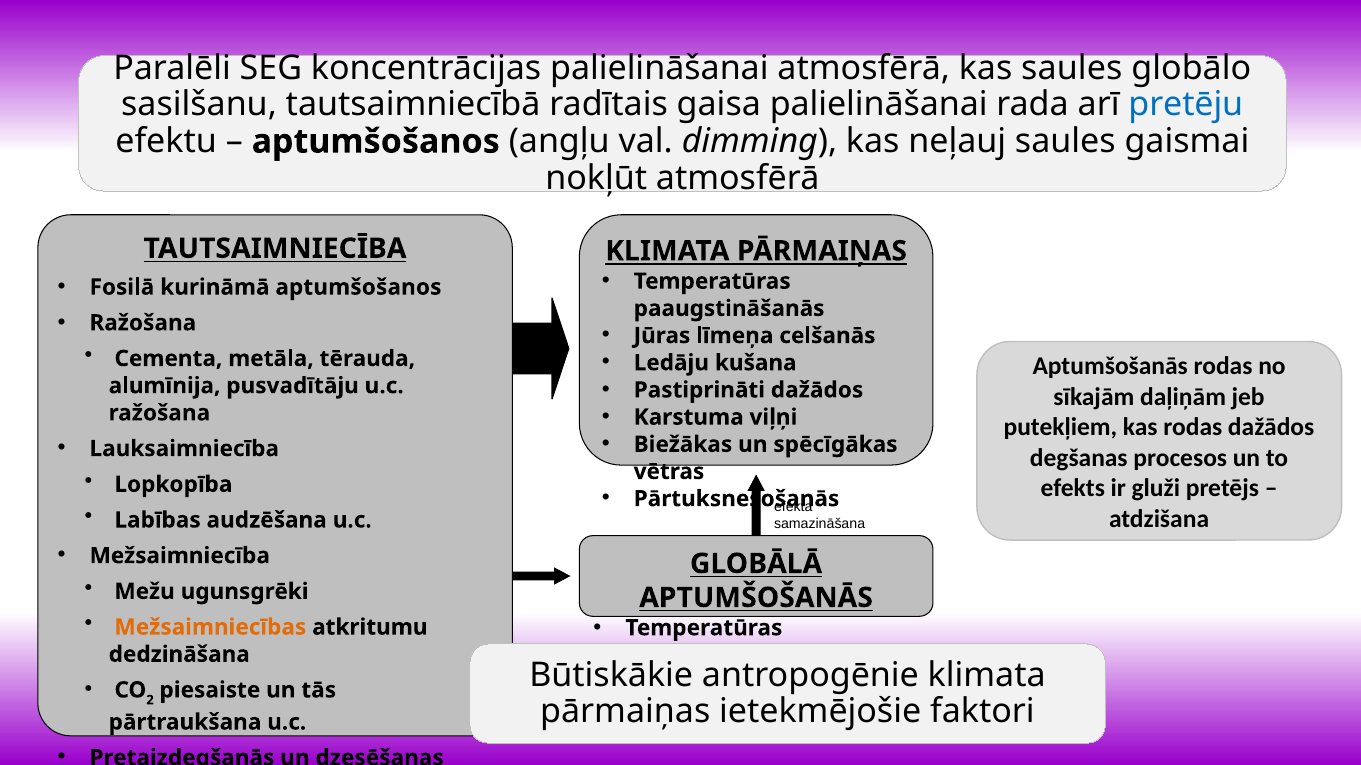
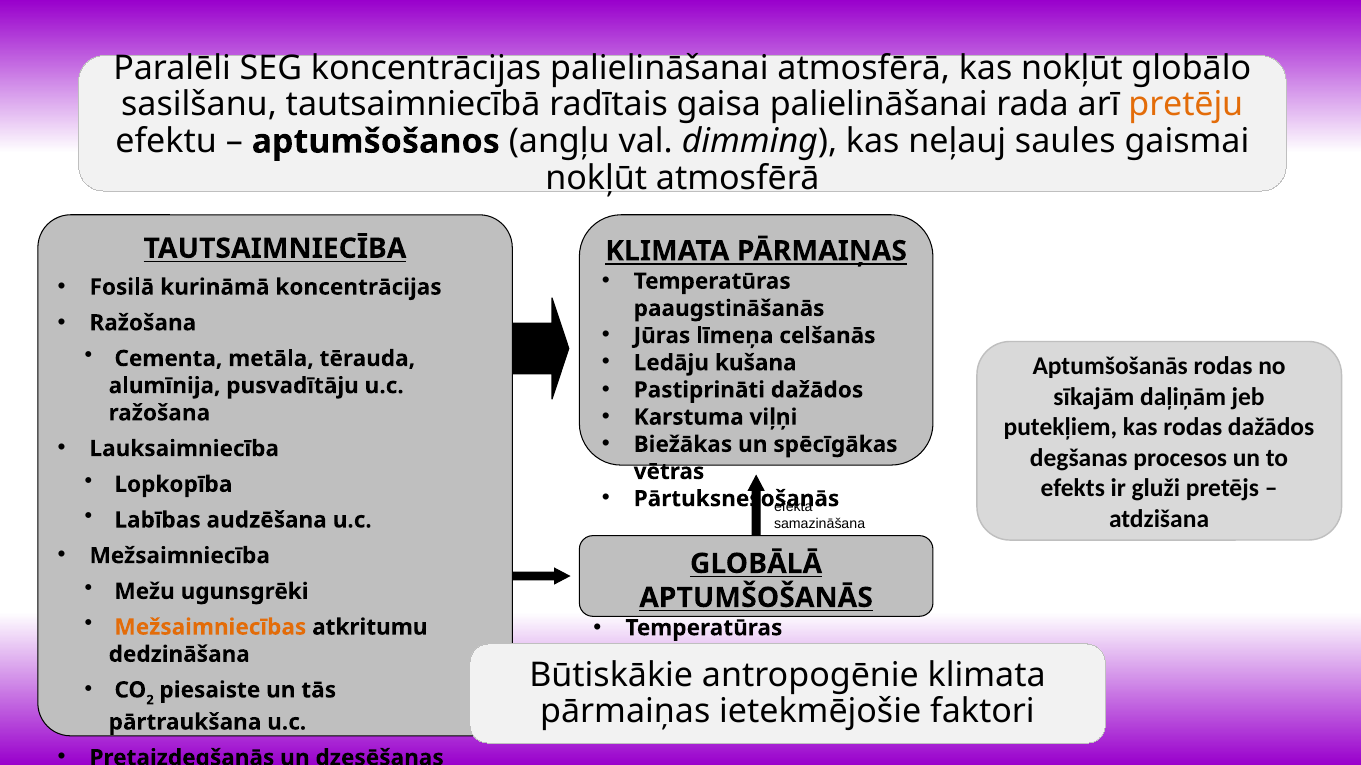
kas saules: saules -> nokļūt
pretēju colour: blue -> orange
kurināmā aptumšošanos: aptumšošanos -> koncentrācijas
